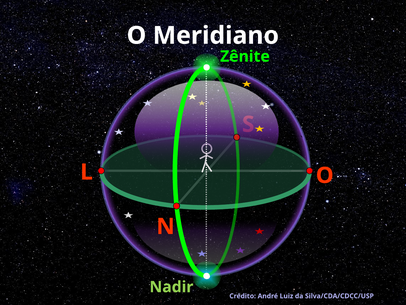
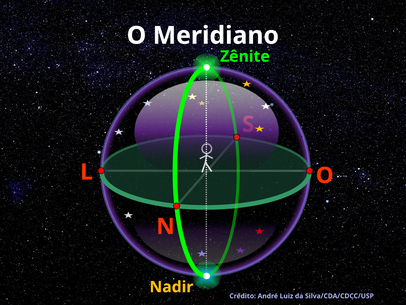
Nadir colour: light green -> yellow
